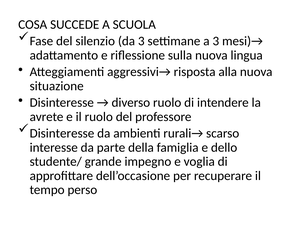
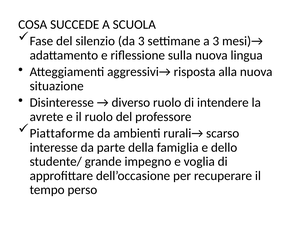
Disinteresse at (62, 133): Disinteresse -> Piattaforme
